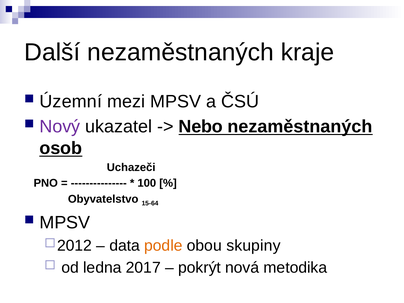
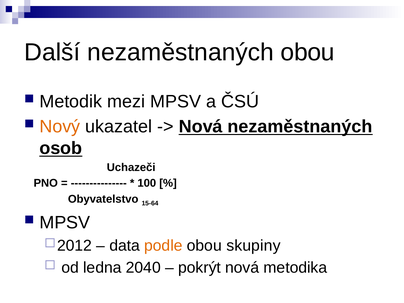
nezaměstnaných kraje: kraje -> obou
Územní: Územní -> Metodik
Nový colour: purple -> orange
Nebo at (201, 127): Nebo -> Nová
2017: 2017 -> 2040
